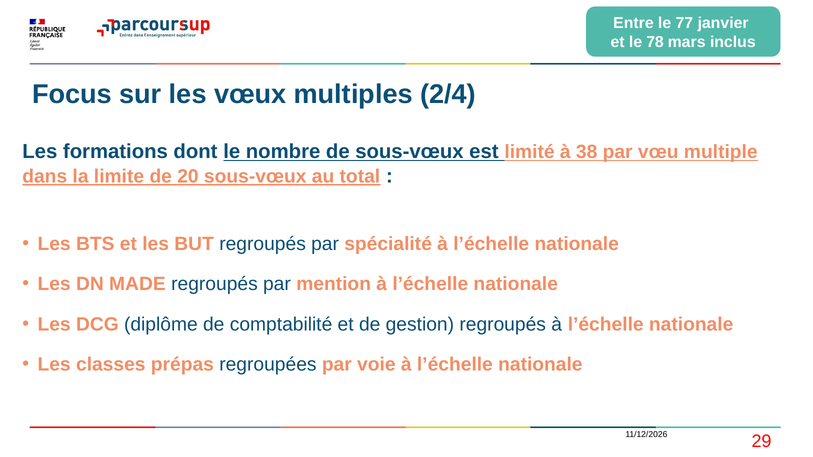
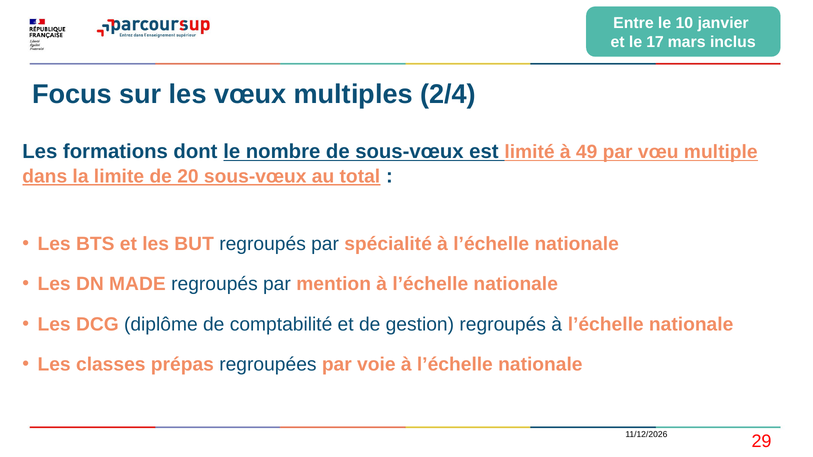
77: 77 -> 10
78: 78 -> 17
38: 38 -> 49
